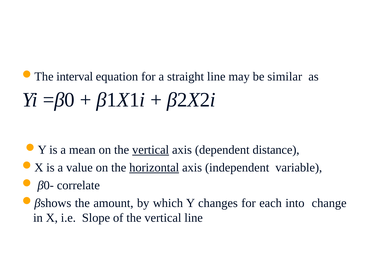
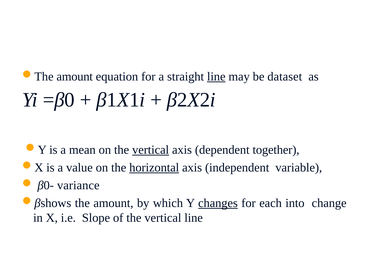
interval at (75, 77): interval -> amount
line at (216, 77) underline: none -> present
similar: similar -> dataset
distance: distance -> together
correlate: correlate -> variance
changes underline: none -> present
